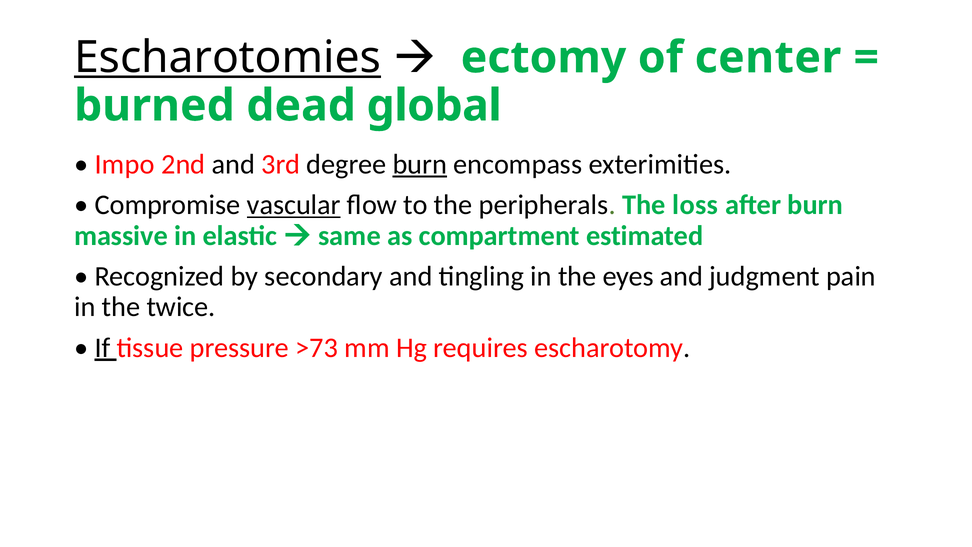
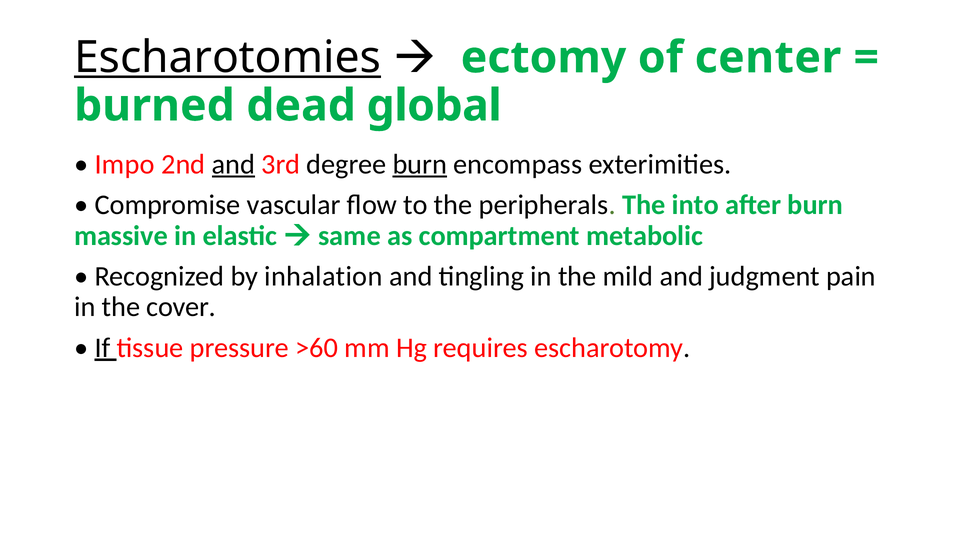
and at (233, 164) underline: none -> present
vascular underline: present -> none
loss: loss -> into
estimated: estimated -> metabolic
secondary: secondary -> inhalation
eyes: eyes -> mild
twice: twice -> cover
>73: >73 -> >60
